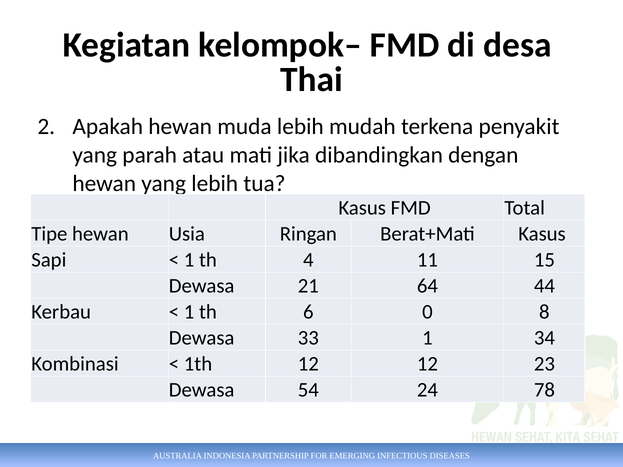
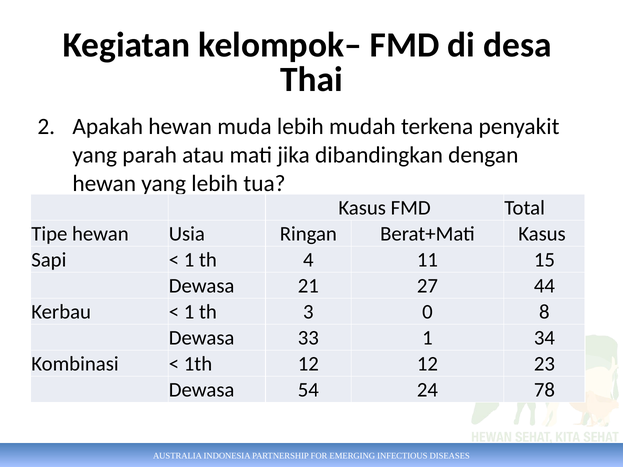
64: 64 -> 27
6: 6 -> 3
